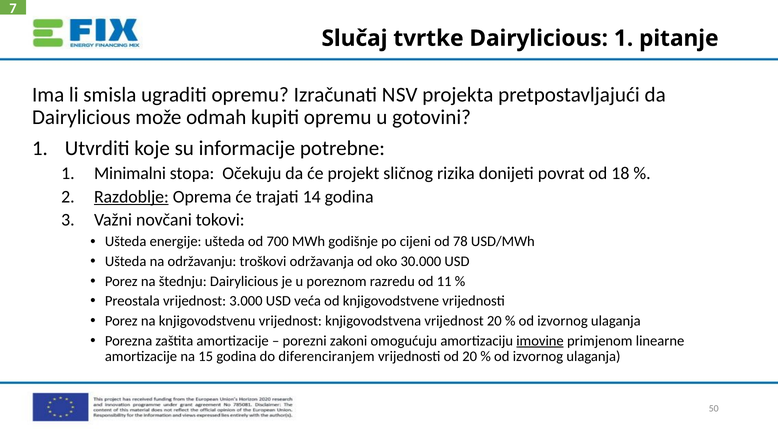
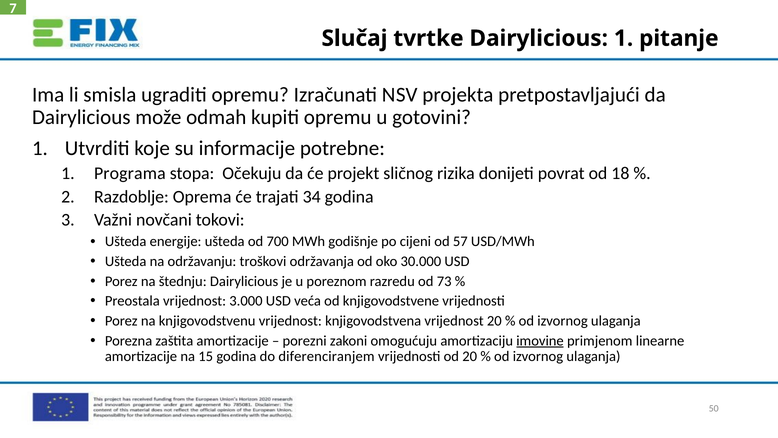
Minimalni: Minimalni -> Programa
Razdoblje underline: present -> none
14: 14 -> 34
78: 78 -> 57
11: 11 -> 73
